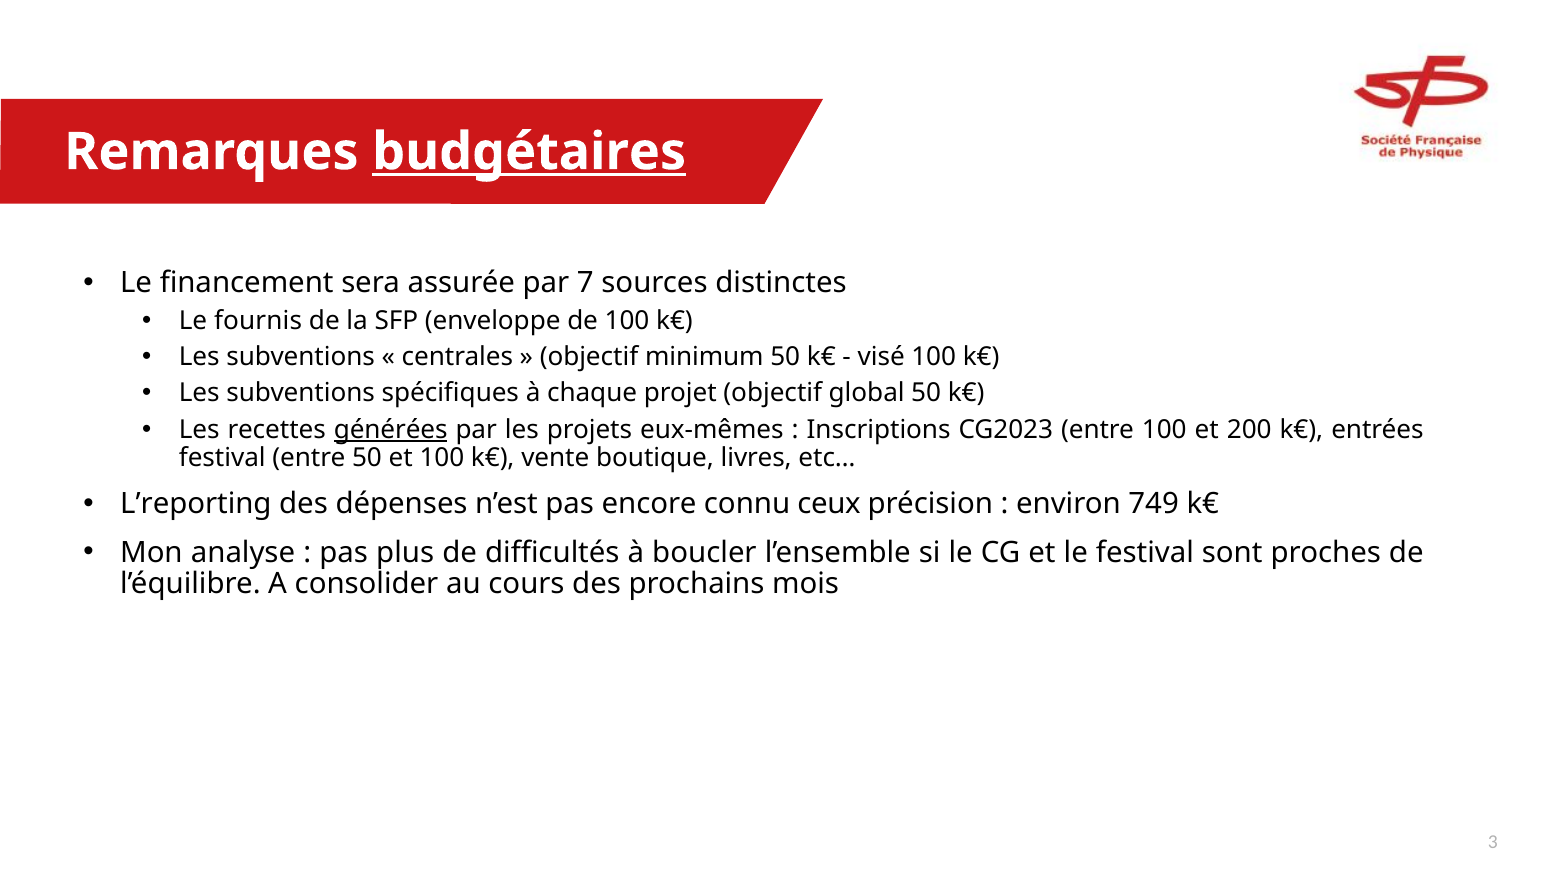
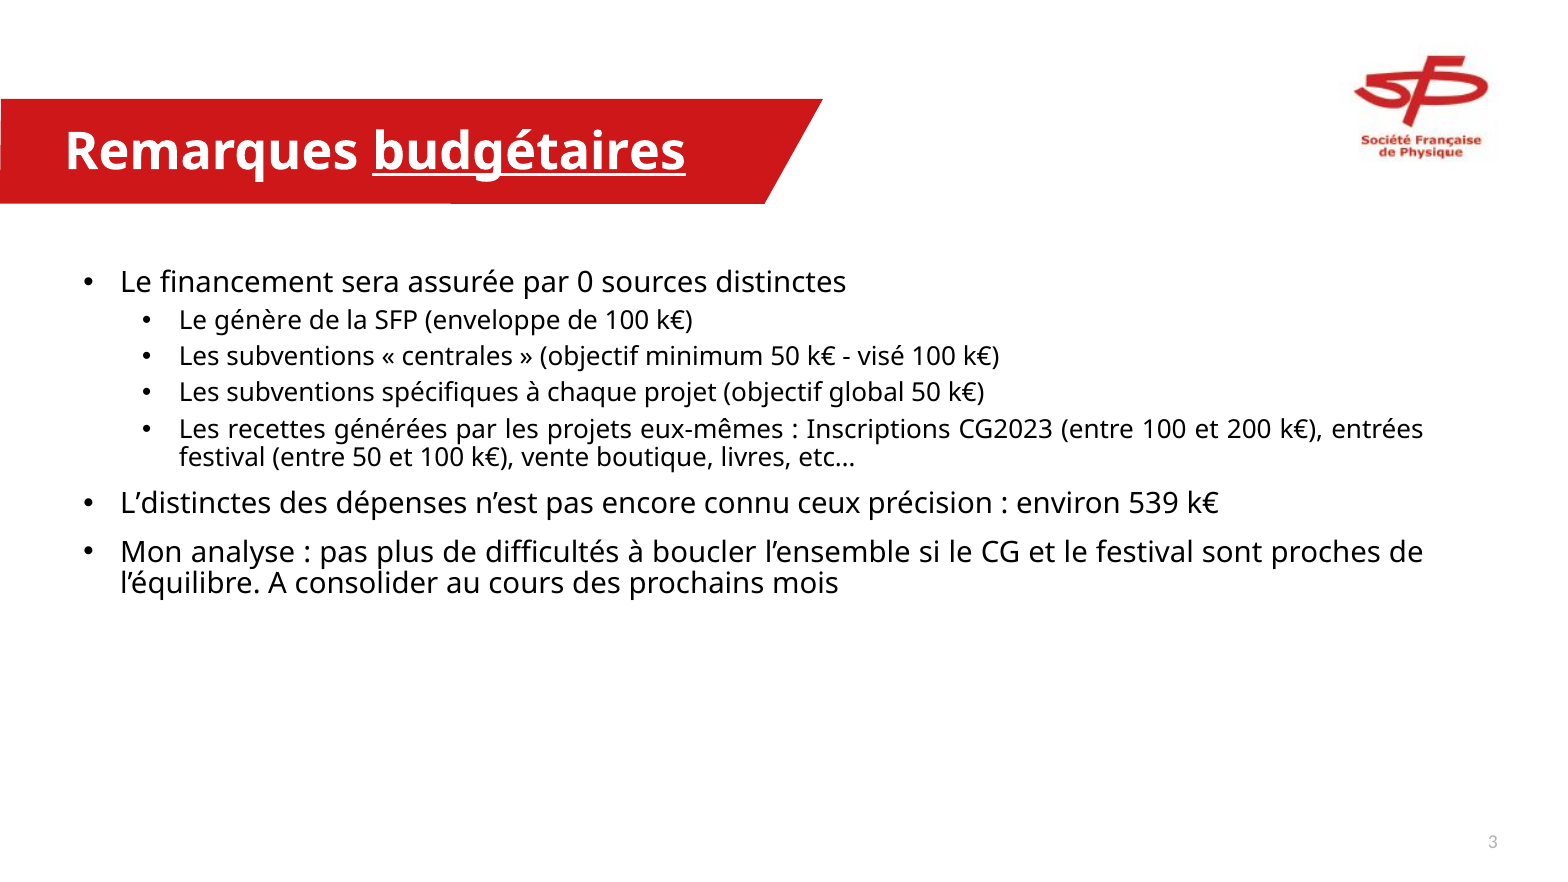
7: 7 -> 0
fournis: fournis -> génère
générées underline: present -> none
L’reporting: L’reporting -> L’distinctes
749: 749 -> 539
